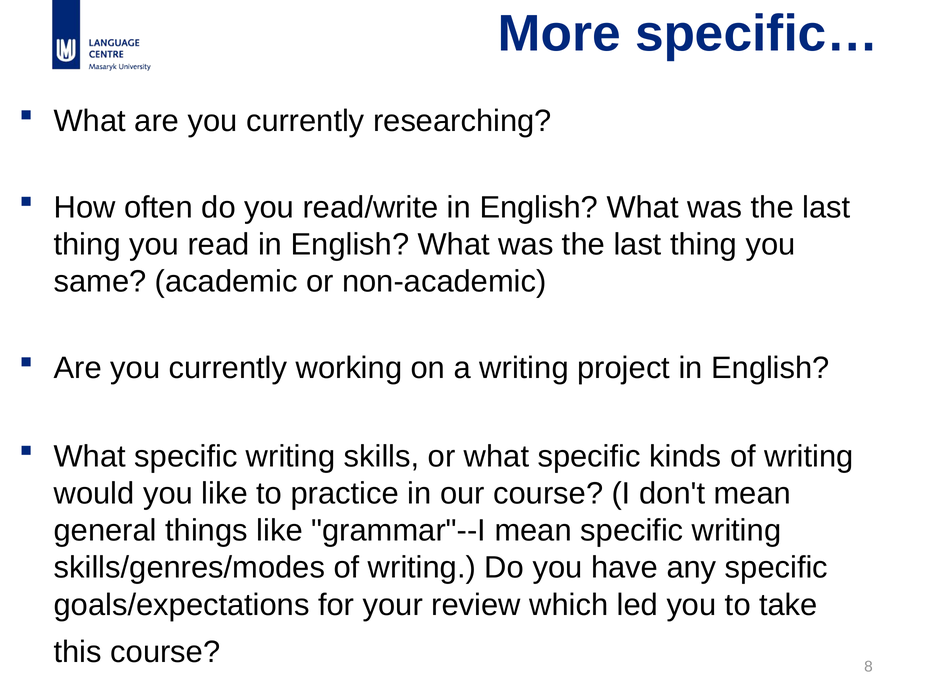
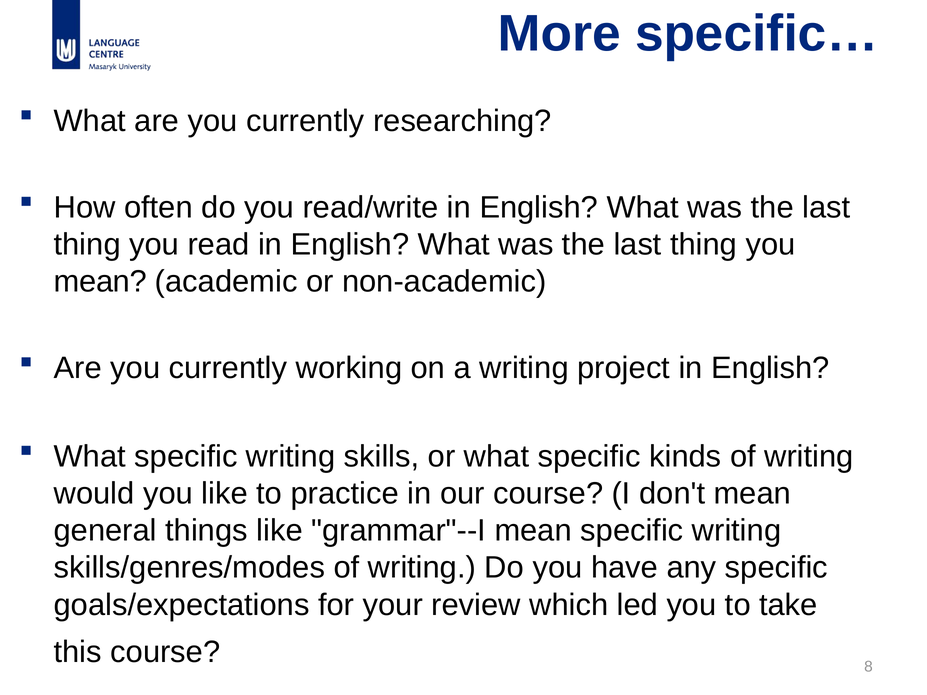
same at (100, 282): same -> mean
